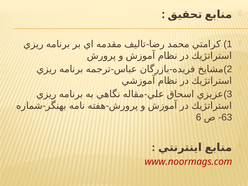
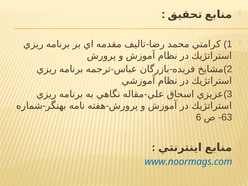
www.noormags.com colour: red -> blue
